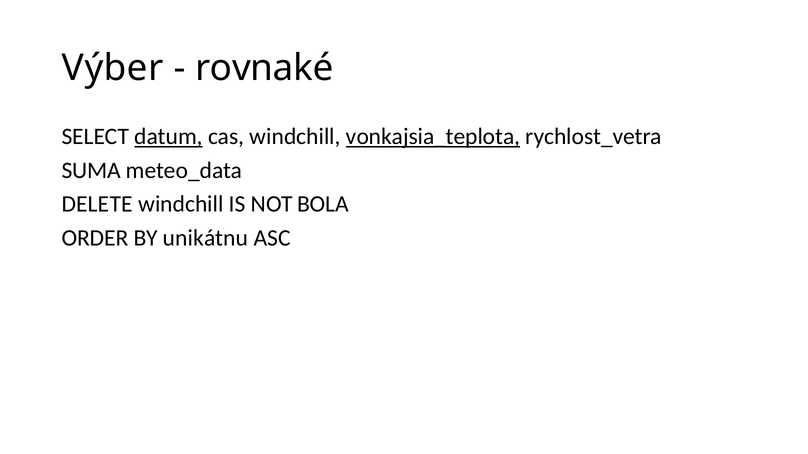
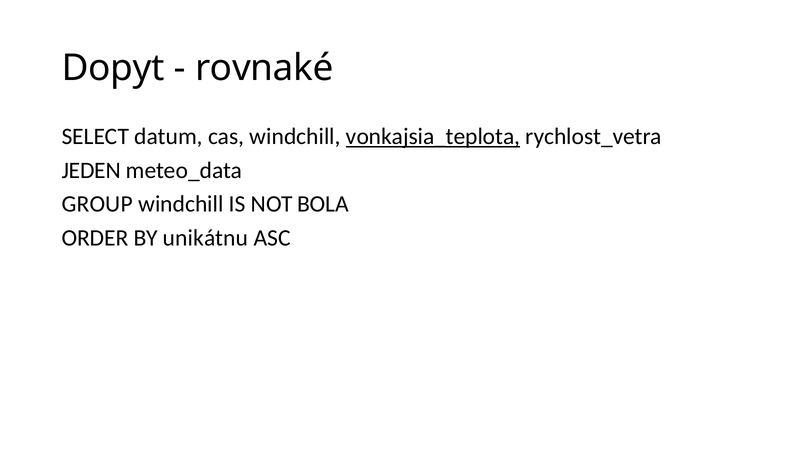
Výber: Výber -> Dopyt
datum underline: present -> none
SUMA: SUMA -> JEDEN
DELETE: DELETE -> GROUP
